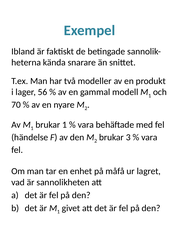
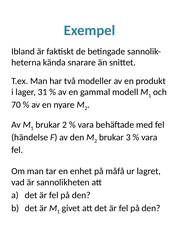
56: 56 -> 31
brukar 1: 1 -> 2
